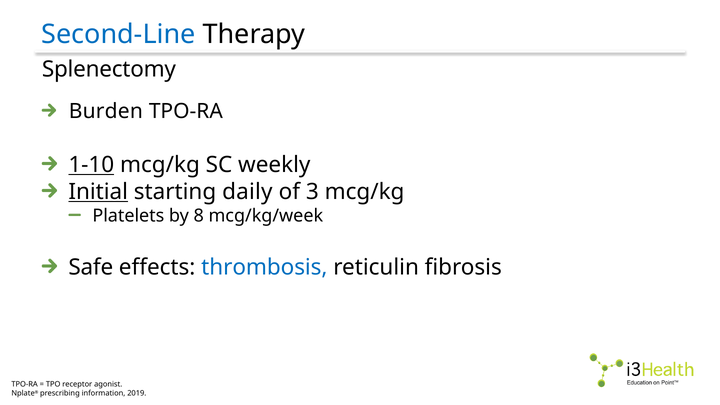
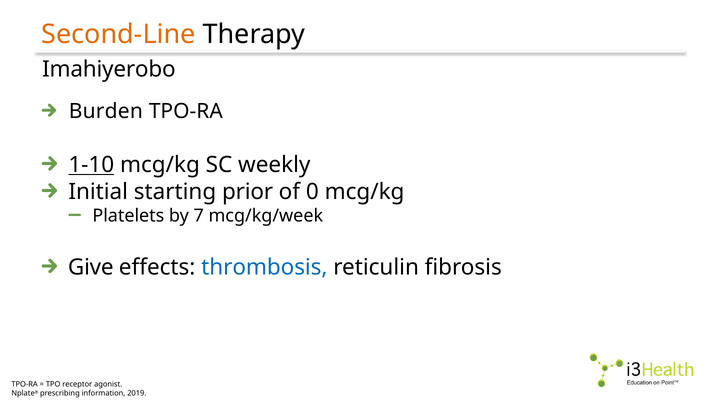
Second-Line colour: blue -> orange
Splenectomy: Splenectomy -> Imahiyerobo
Initial underline: present -> none
daily: daily -> prior
3: 3 -> 0
8: 8 -> 7
Safe: Safe -> Give
